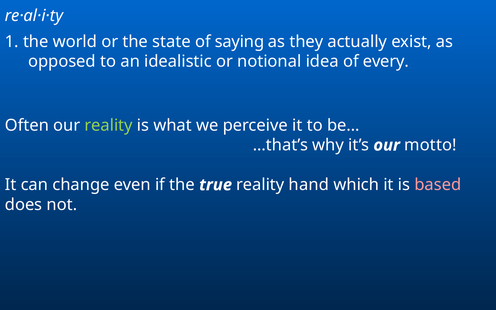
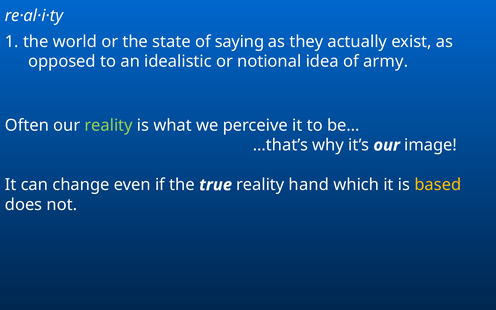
every: every -> army
motto: motto -> image
based colour: pink -> yellow
